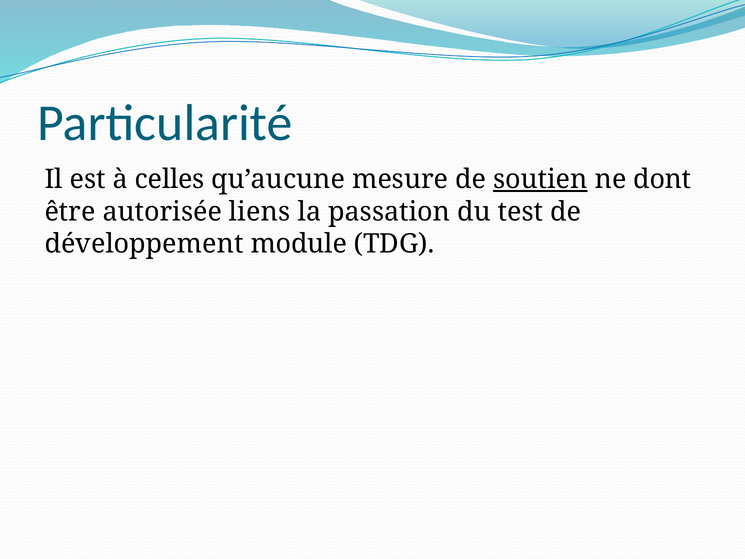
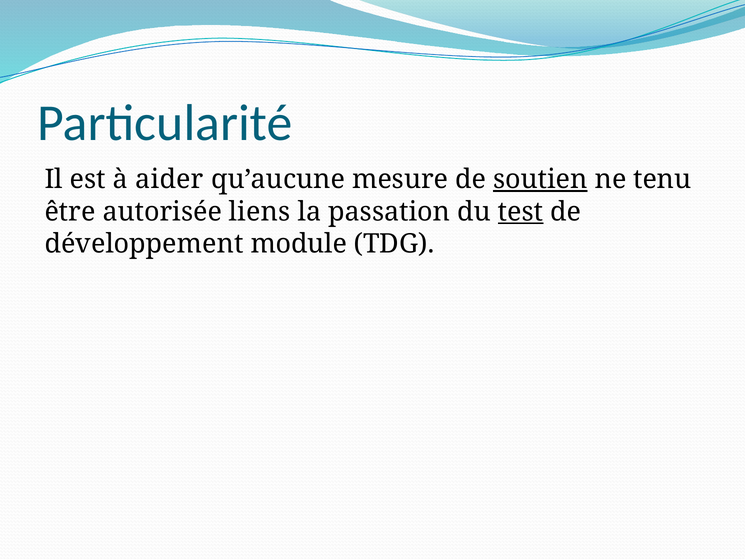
celles: celles -> aider
dont: dont -> tenu
test underline: none -> present
